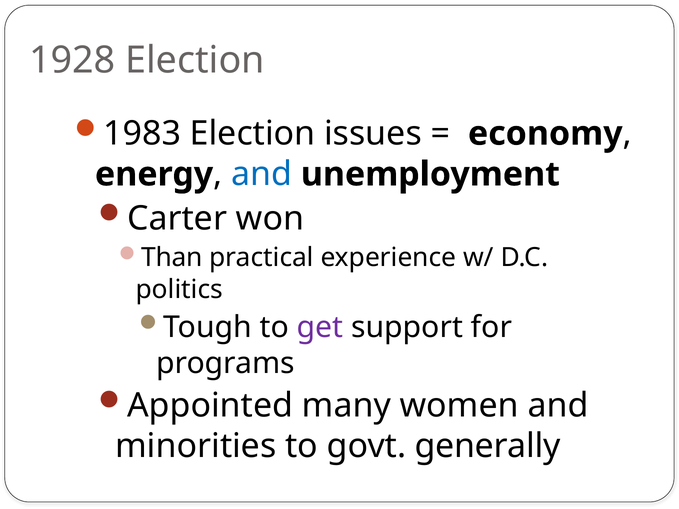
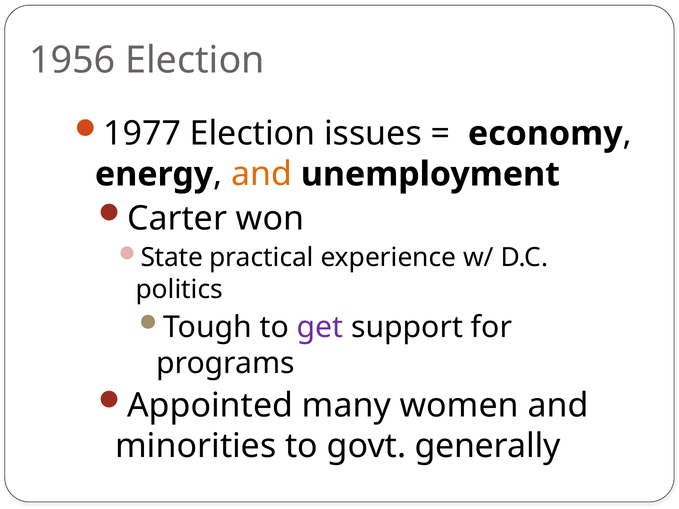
1928: 1928 -> 1956
1983: 1983 -> 1977
and at (262, 174) colour: blue -> orange
Than: Than -> State
